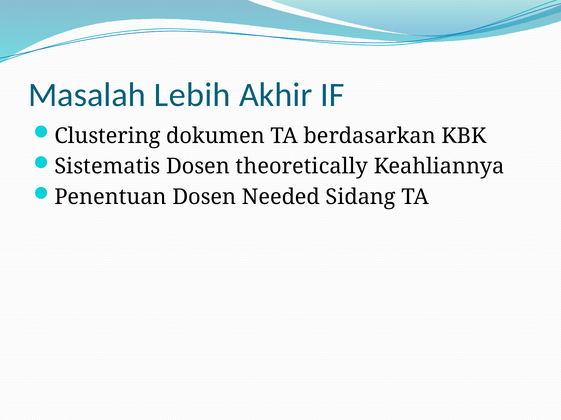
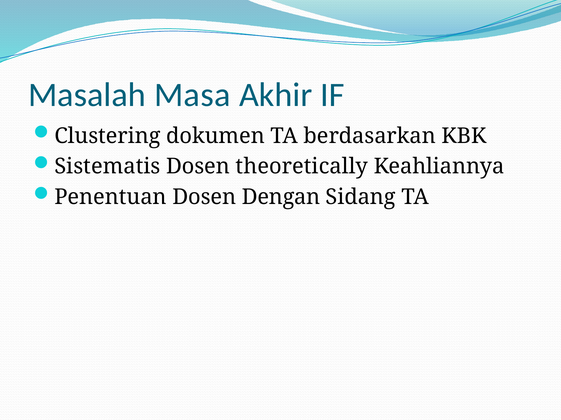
Lebih: Lebih -> Masa
Needed: Needed -> Dengan
